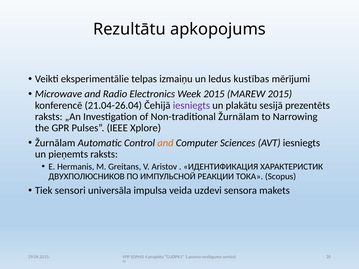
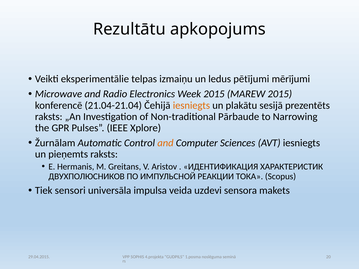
kustības: kustības -> pētījumi
21.04-26.04: 21.04-26.04 -> 21.04-21.04
iesniegts at (191, 105) colour: purple -> orange
Non-traditional Žurnālam: Žurnālam -> Pārbaude
